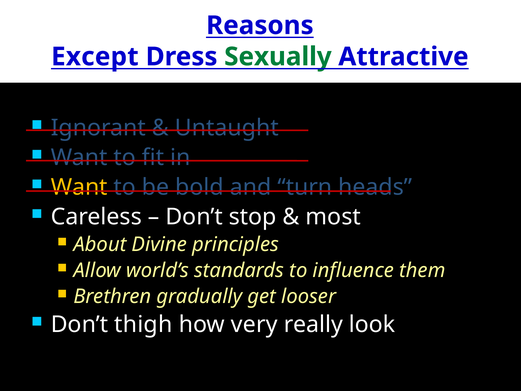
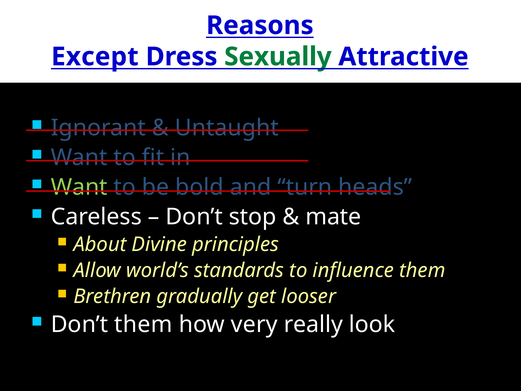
Want at (79, 187) colour: yellow -> light green
most: most -> mate
Don’t thigh: thigh -> them
